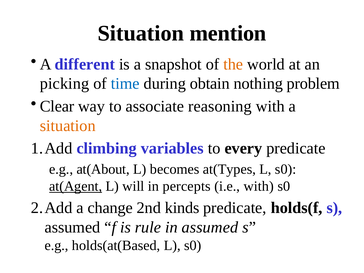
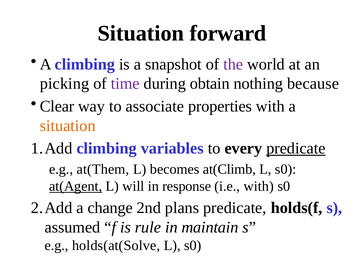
mention: mention -> forward
A different: different -> climbing
the colour: orange -> purple
time colour: blue -> purple
problem: problem -> because
reasoning: reasoning -> properties
predicate at (296, 148) underline: none -> present
at(About: at(About -> at(Them
at(Types: at(Types -> at(Climb
percepts: percepts -> response
kinds: kinds -> plans
in assumed: assumed -> maintain
holds(at(Based: holds(at(Based -> holds(at(Solve
